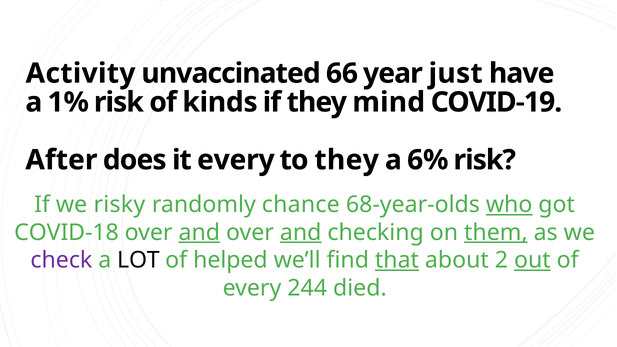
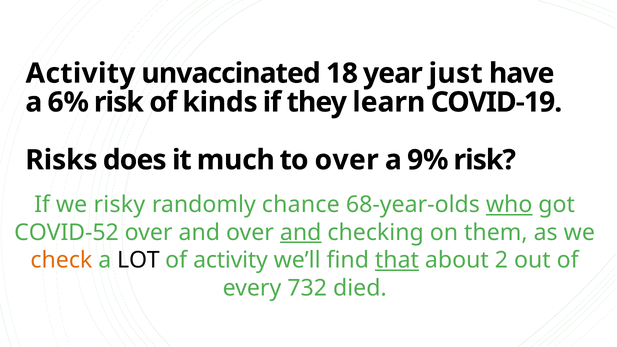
66: 66 -> 18
1%: 1% -> 6%
mind: mind -> learn
After: After -> Risks
it every: every -> much
to they: they -> over
6%: 6% -> 9%
COVID-18: COVID-18 -> COVID-52
and at (199, 232) underline: present -> none
them underline: present -> none
check colour: purple -> orange
of helped: helped -> activity
out underline: present -> none
244: 244 -> 732
